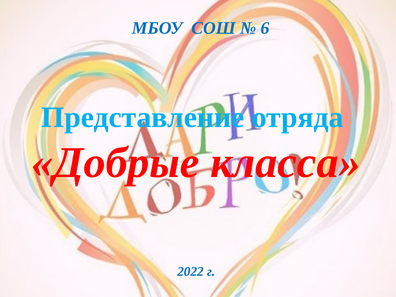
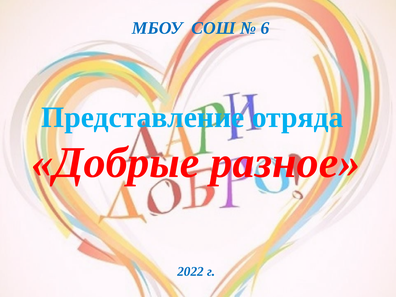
класса: класса -> разное
